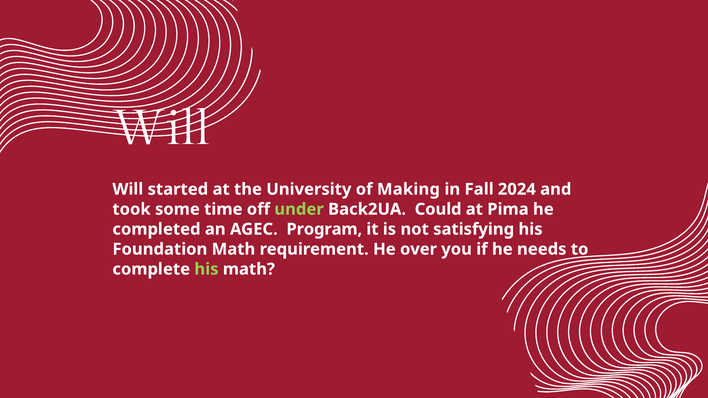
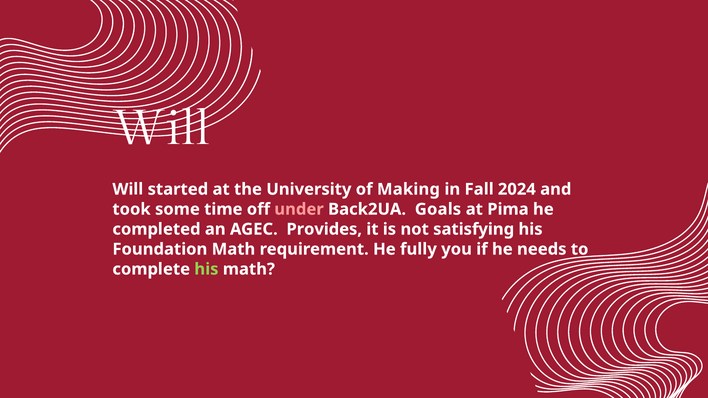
under colour: light green -> pink
Could: Could -> Goals
Program: Program -> Provides
over: over -> fully
